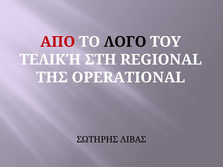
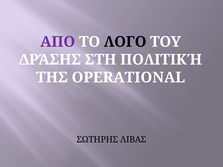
ΑΠΟ colour: red -> purple
ΤΕΛΙΚΉ: ΤΕΛΙΚΉ -> ΔΡΆΣΗΣ
REGIONAL: REGIONAL -> ΠΟΛΙΤΙΚΉ
